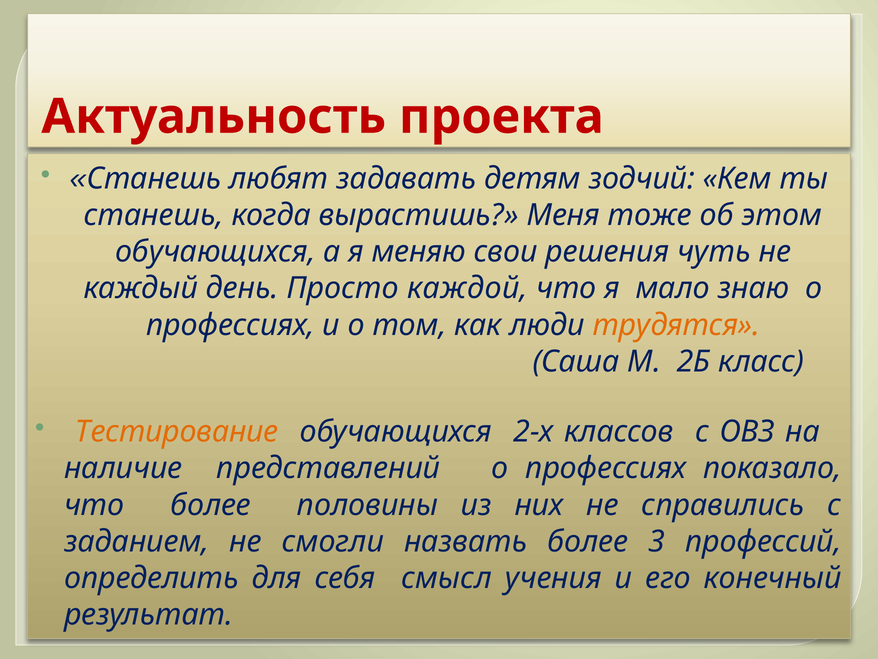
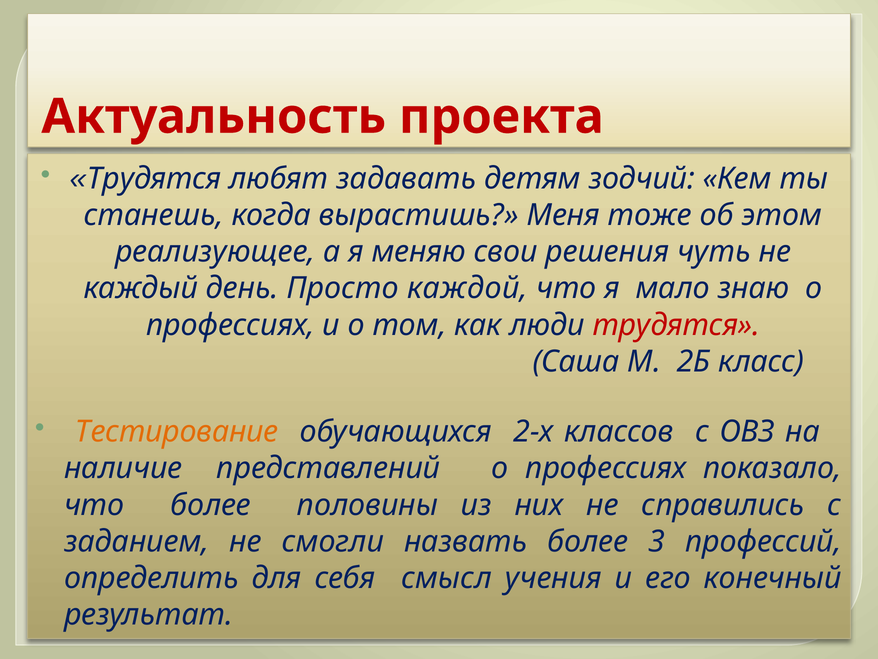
Станешь at (154, 178): Станешь -> Трудятся
обучающихся at (215, 252): обучающихся -> реализующее
трудятся at (676, 325) colour: orange -> red
